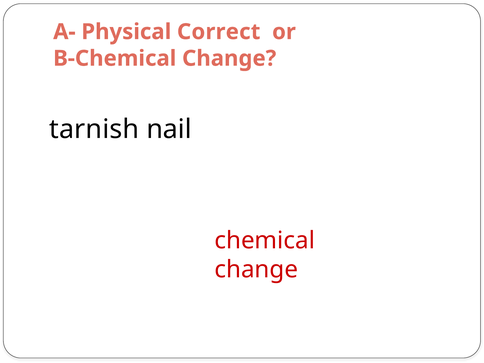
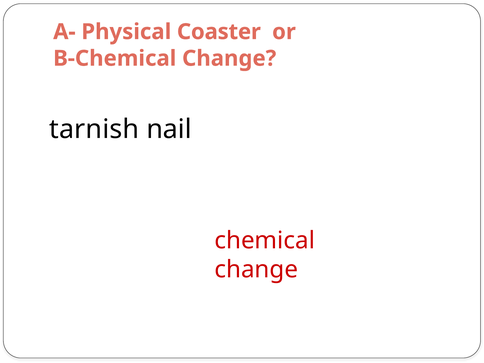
Correct: Correct -> Coaster
